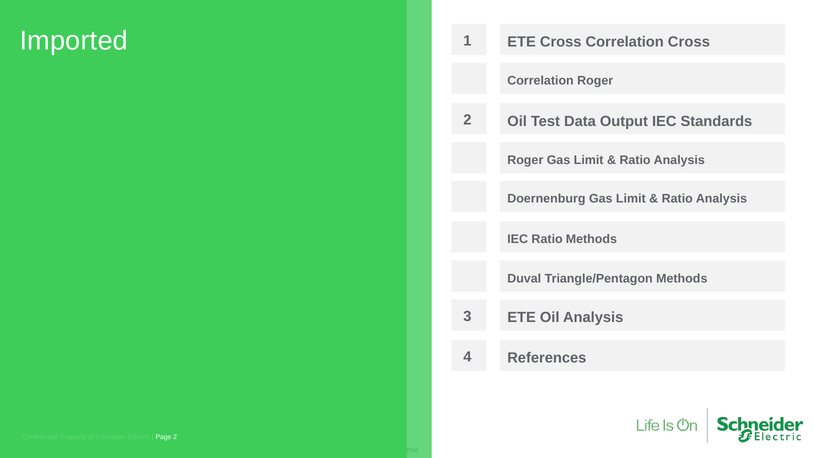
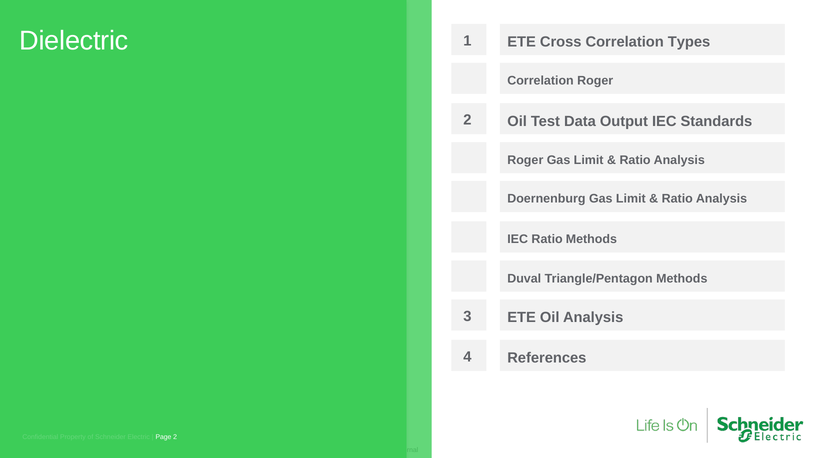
Imported: Imported -> Dielectric
Correlation Cross: Cross -> Types
